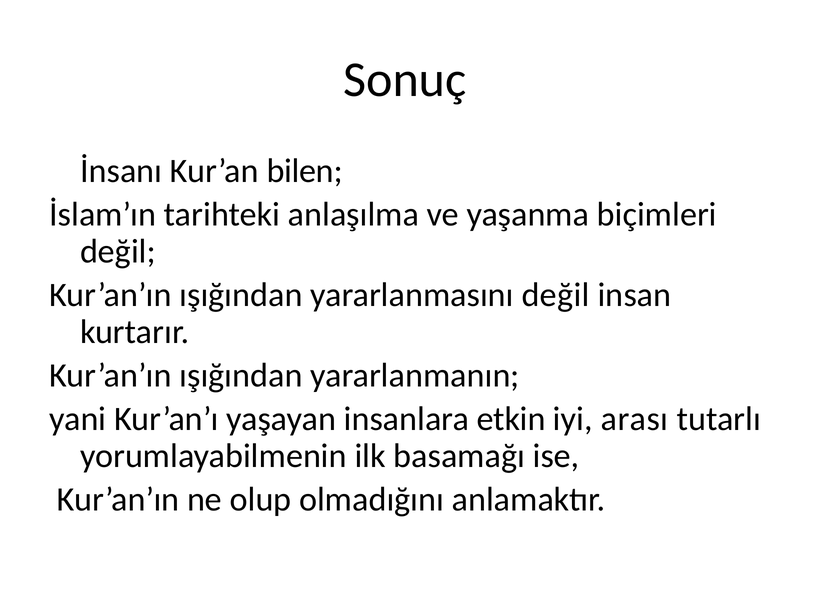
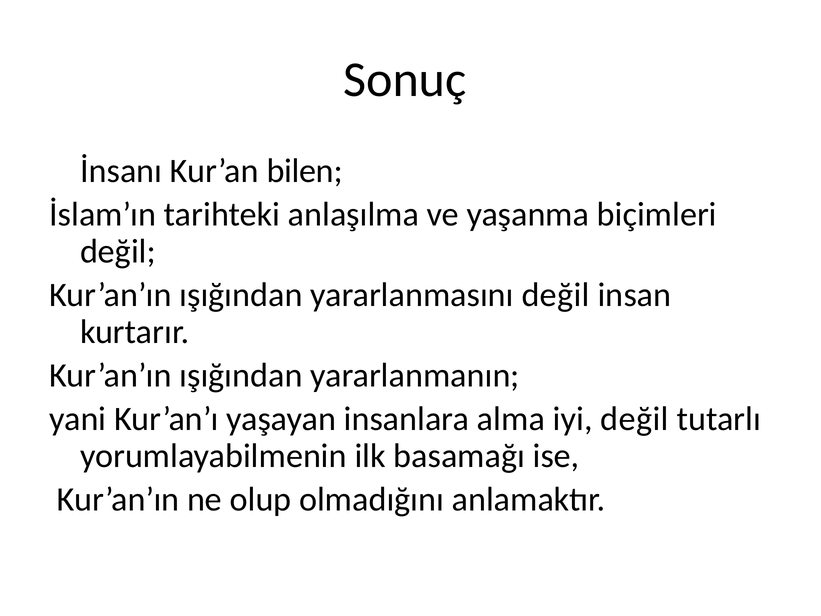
etkin: etkin -> alma
iyi arası: arası -> değil
